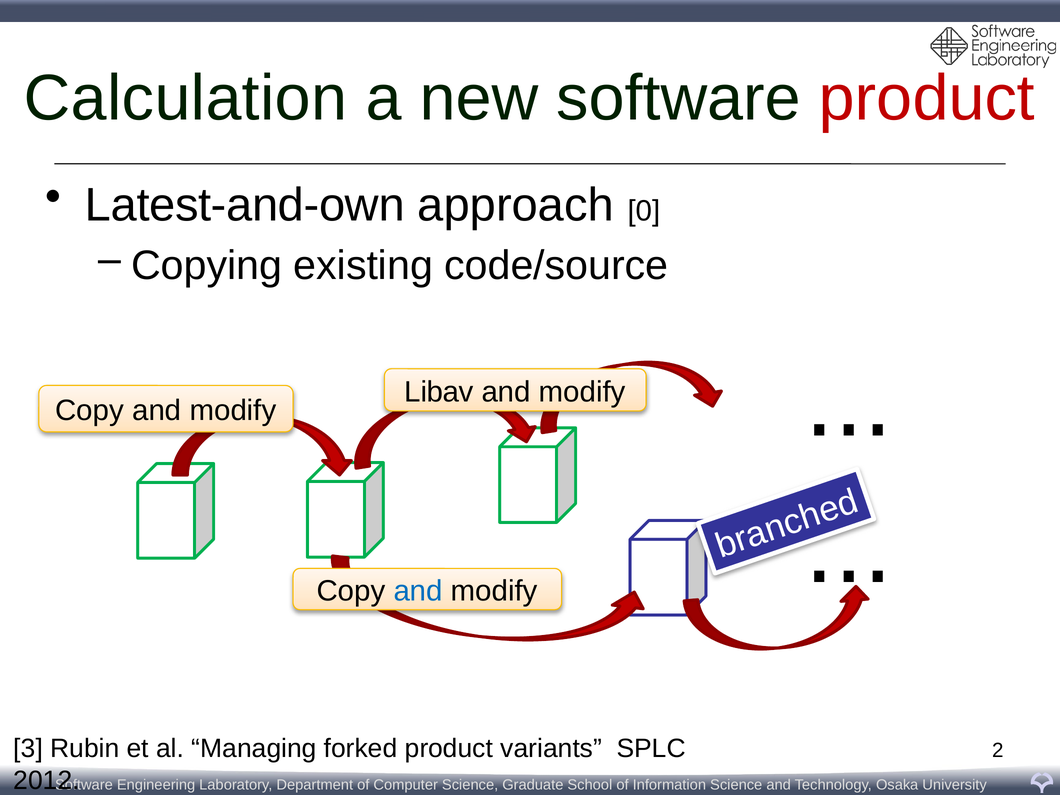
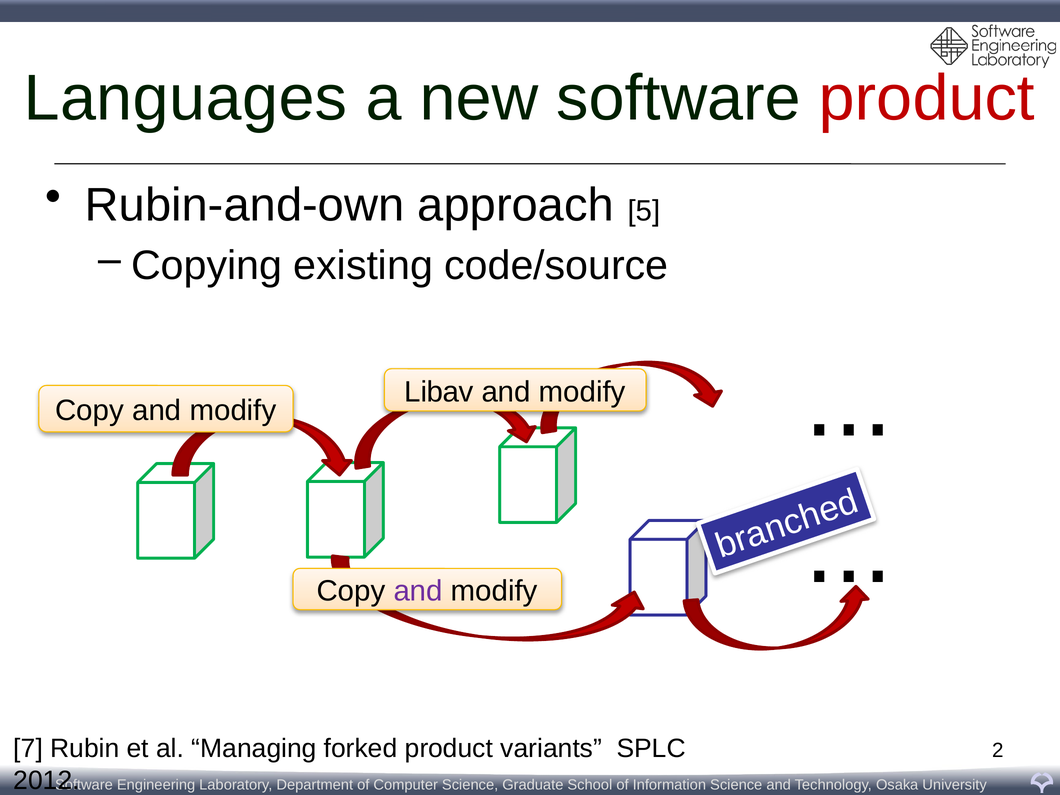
Calculation: Calculation -> Languages
Latest-and-own: Latest-and-own -> Rubin-and-own
0: 0 -> 5
and at (418, 591) colour: blue -> purple
3: 3 -> 7
